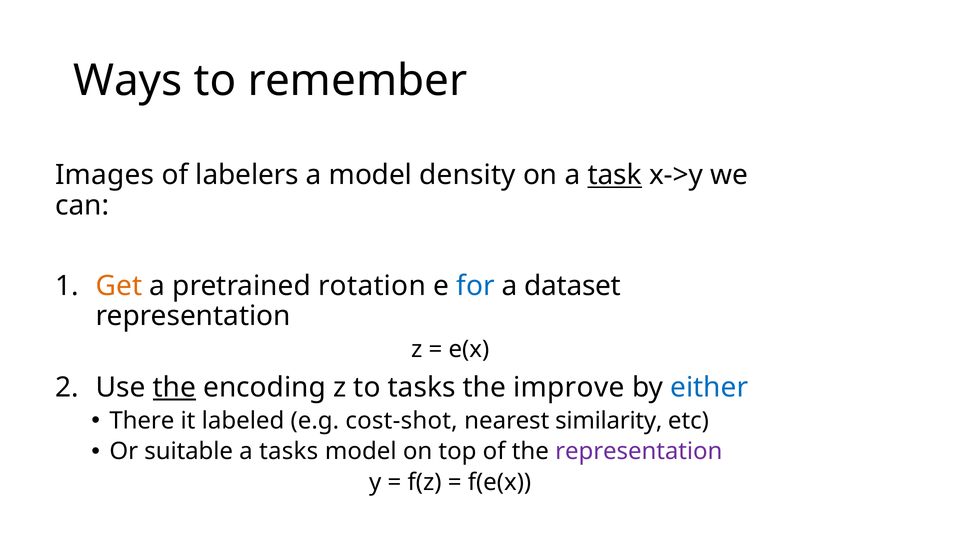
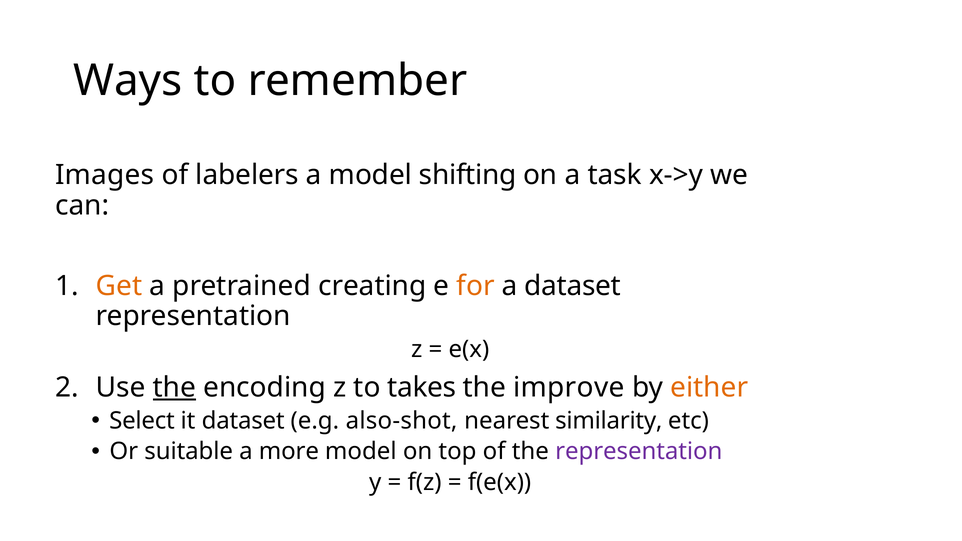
density: density -> shifting
task underline: present -> none
rotation: rotation -> creating
for colour: blue -> orange
to tasks: tasks -> takes
either colour: blue -> orange
There: There -> Select
it labeled: labeled -> dataset
cost-shot: cost-shot -> also-shot
a tasks: tasks -> more
